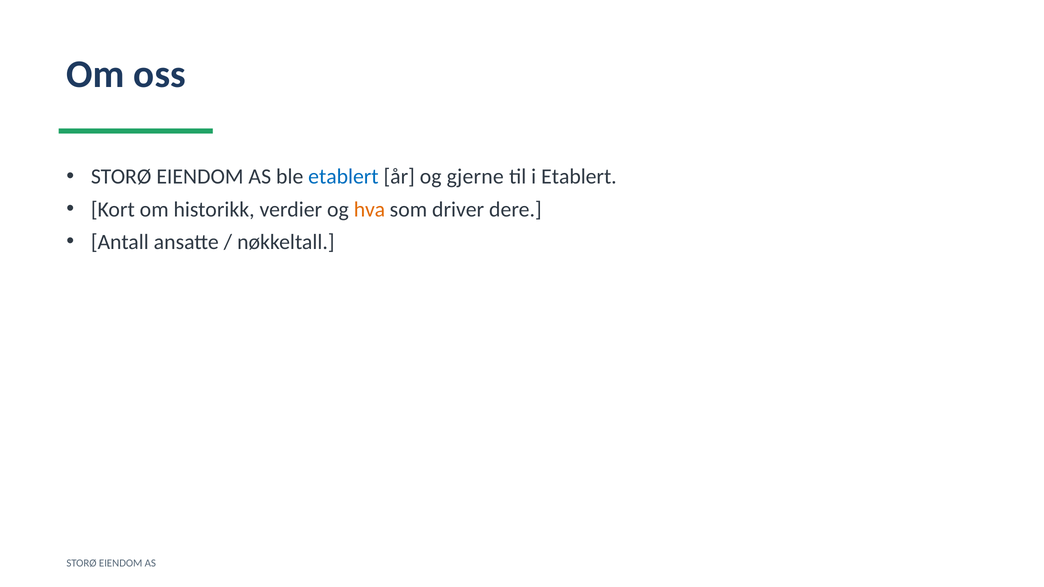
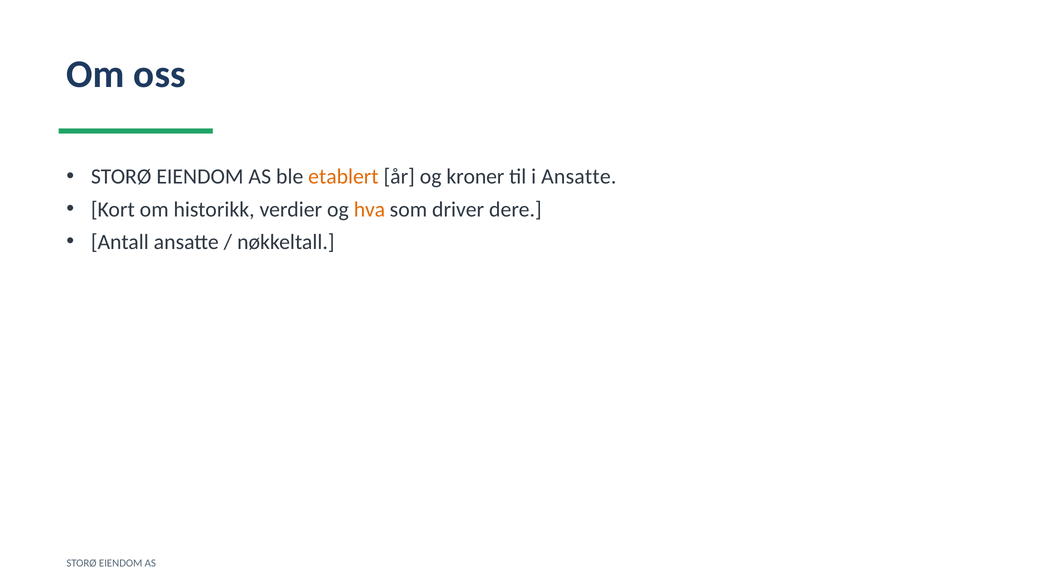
etablert at (343, 177) colour: blue -> orange
gjerne: gjerne -> kroner
i Etablert: Etablert -> Ansatte
